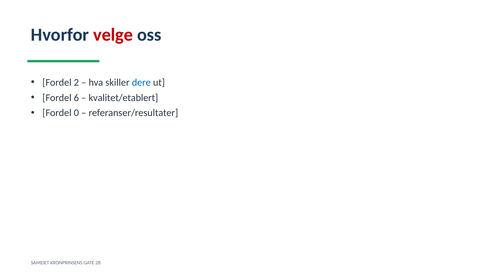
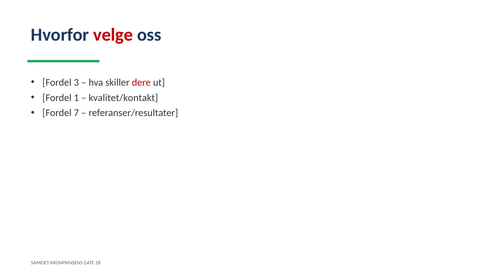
2: 2 -> 3
dere colour: blue -> red
6: 6 -> 1
kvalitet/etablert: kvalitet/etablert -> kvalitet/kontakt
0: 0 -> 7
